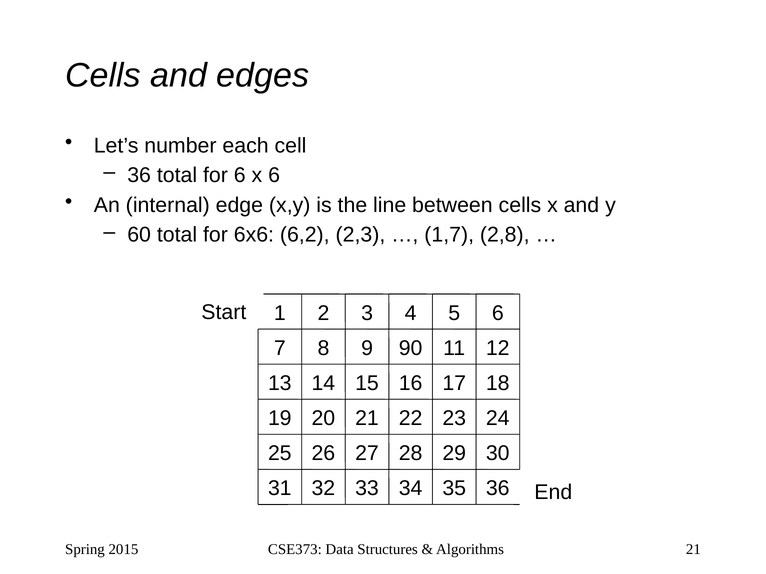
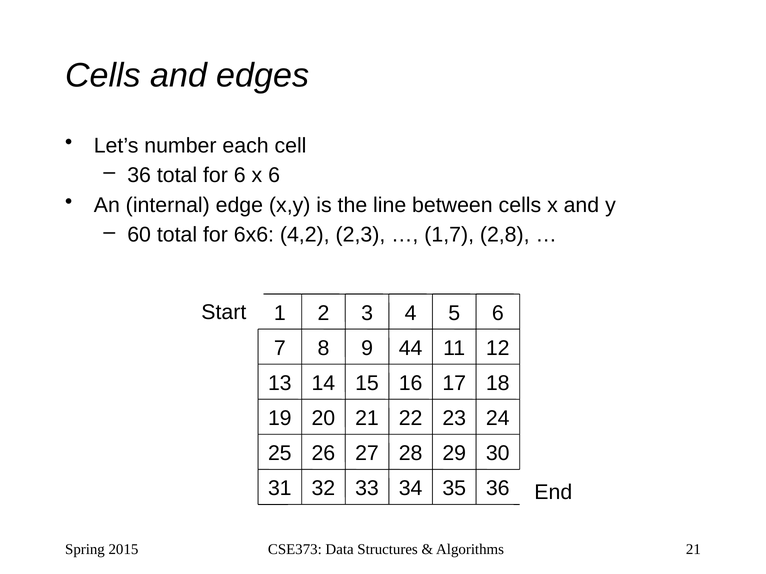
6,2: 6,2 -> 4,2
90: 90 -> 44
